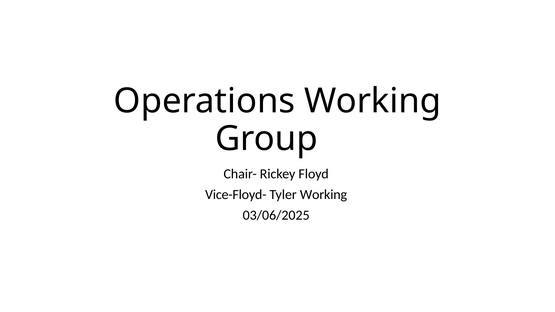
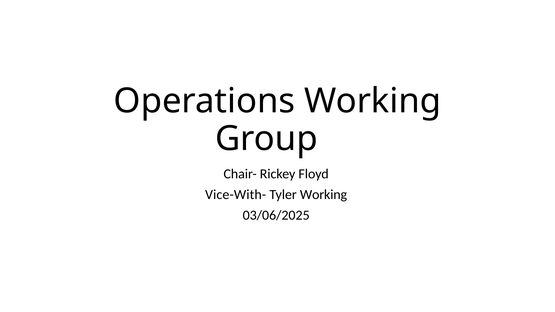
Vice-Floyd-: Vice-Floyd- -> Vice-With-
